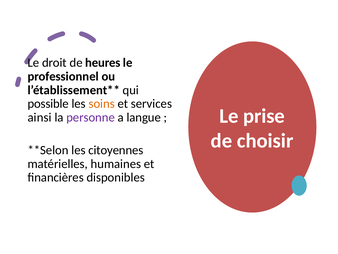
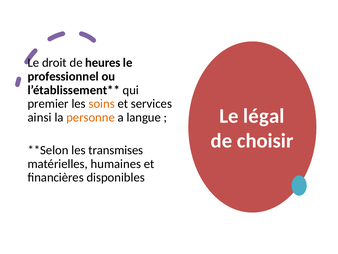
possible: possible -> premier
prise: prise -> légal
personne colour: purple -> orange
citoyennes: citoyennes -> transmises
